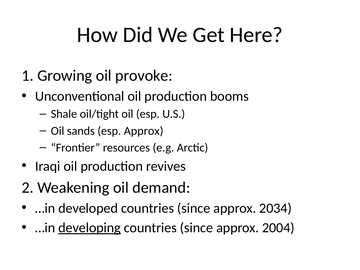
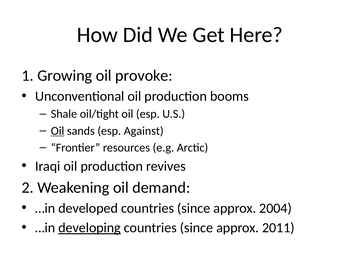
Oil at (58, 131) underline: none -> present
esp Approx: Approx -> Against
2034: 2034 -> 2004
2004: 2004 -> 2011
